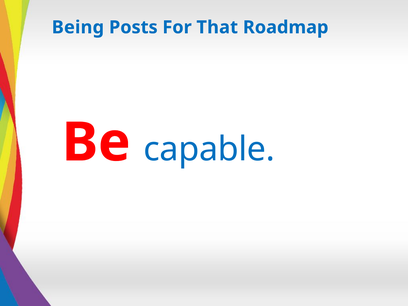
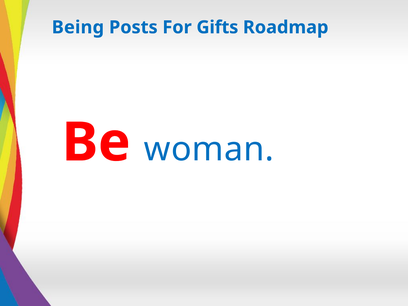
That: That -> Gifts
capable: capable -> woman
